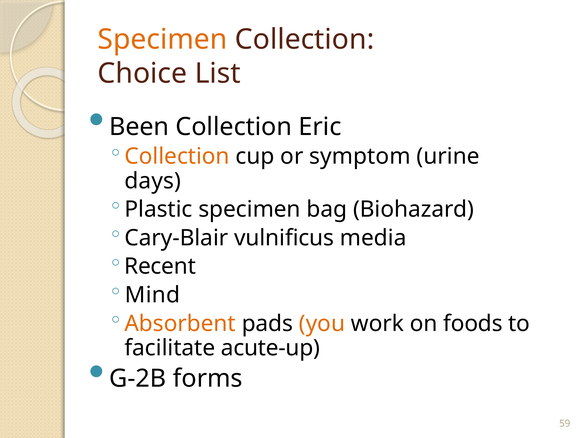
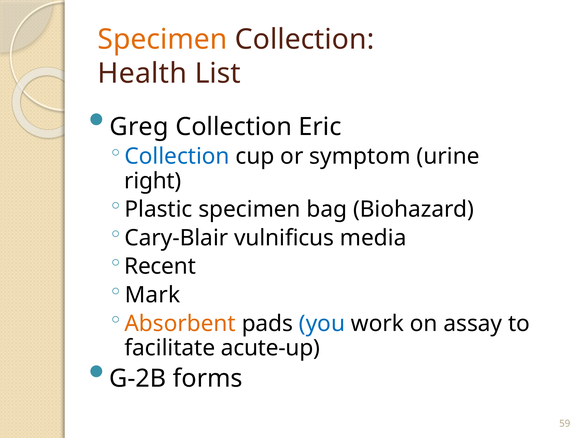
Choice: Choice -> Health
Been: Been -> Greg
Collection at (177, 156) colour: orange -> blue
days: days -> right
Mind: Mind -> Mark
you colour: orange -> blue
foods: foods -> assay
